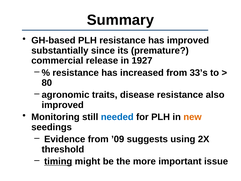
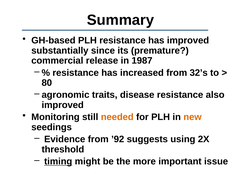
1927: 1927 -> 1987
33’s: 33’s -> 32’s
needed colour: blue -> orange
’09: ’09 -> ’92
